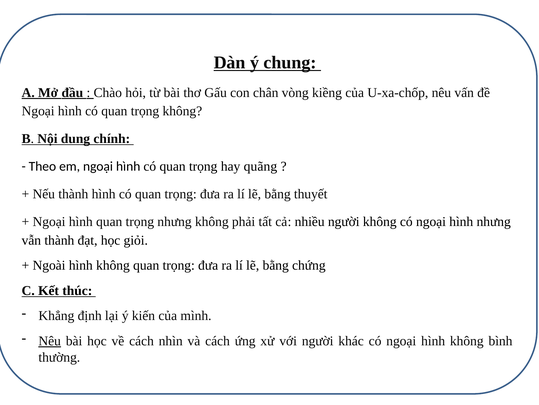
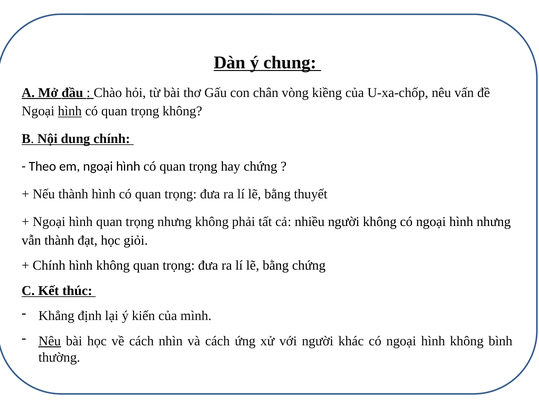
hình at (70, 111) underline: none -> present
hay quãng: quãng -> chứng
Ngoài at (49, 265): Ngoài -> Chính
